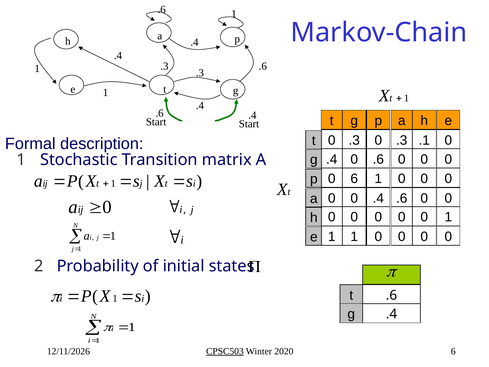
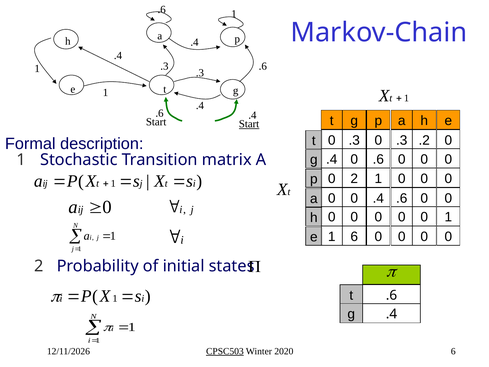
Start at (249, 124) underline: none -> present
.1: .1 -> .2
0 6: 6 -> 2
1 at (354, 236): 1 -> 6
